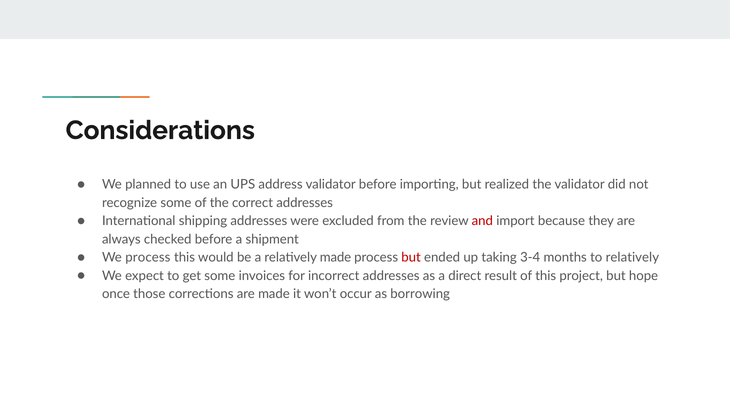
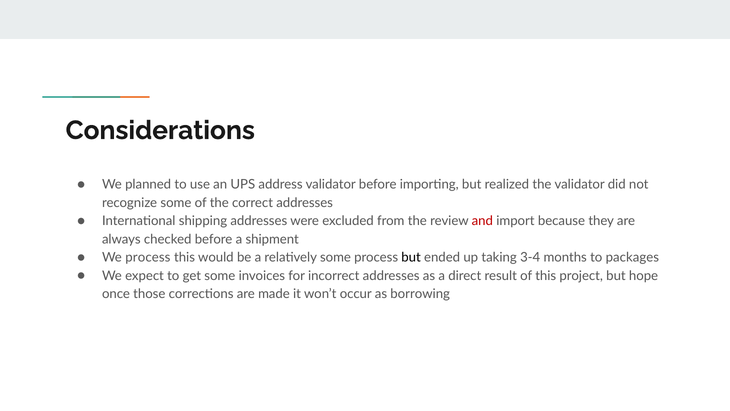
relatively made: made -> some
but at (411, 257) colour: red -> black
to relatively: relatively -> packages
